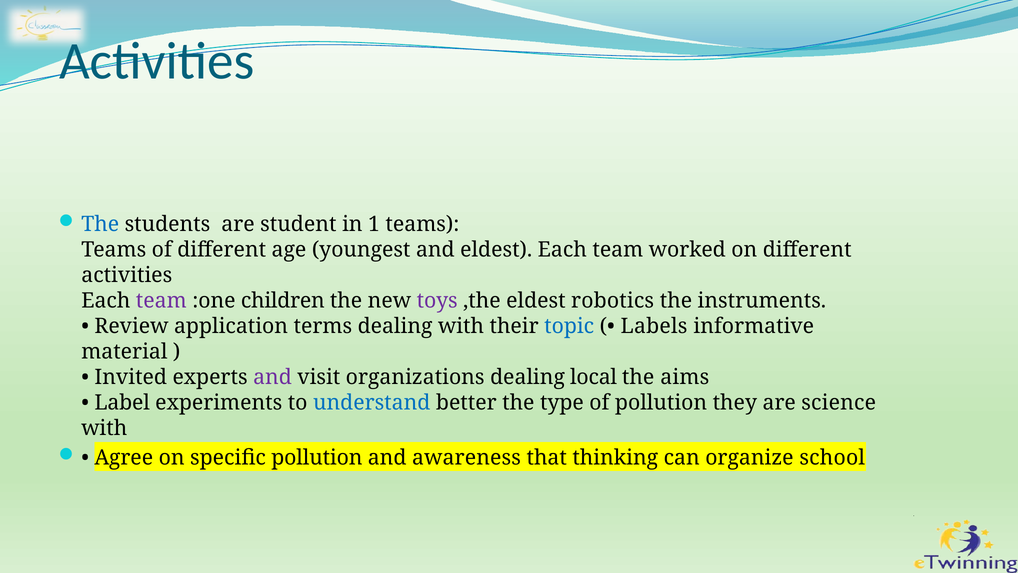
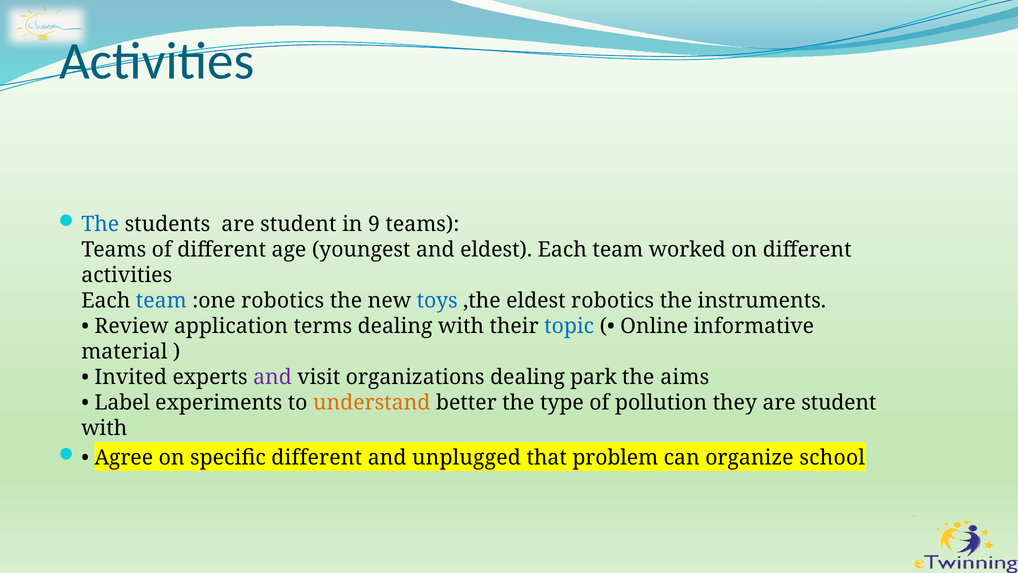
1: 1 -> 9
team at (161, 301) colour: purple -> blue
:one children: children -> robotics
toys colour: purple -> blue
Labels: Labels -> Online
local: local -> park
understand colour: blue -> orange
they are science: science -> student
specific pollution: pollution -> different
awareness: awareness -> unplugged
thinking: thinking -> problem
